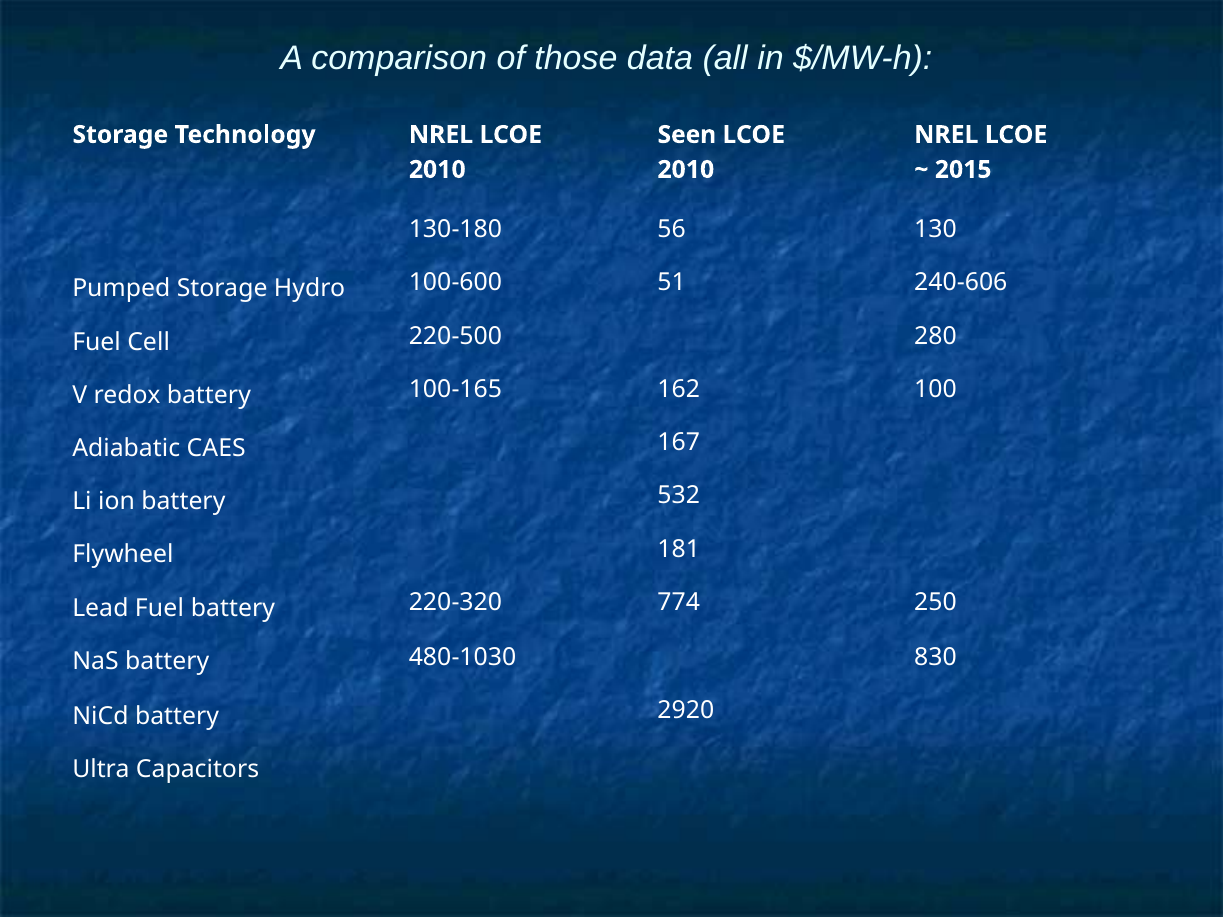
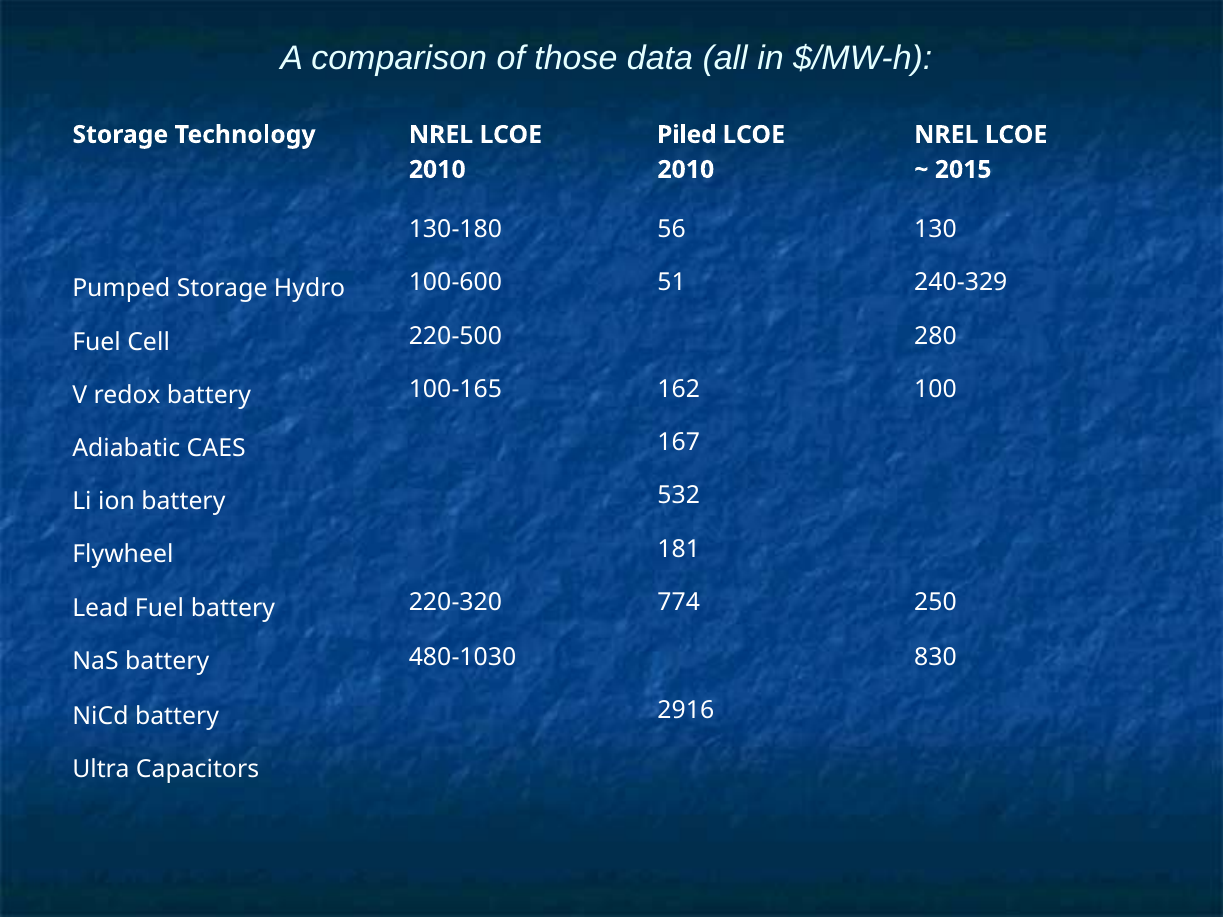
Seen: Seen -> Piled
240-606: 240-606 -> 240-329
2920: 2920 -> 2916
